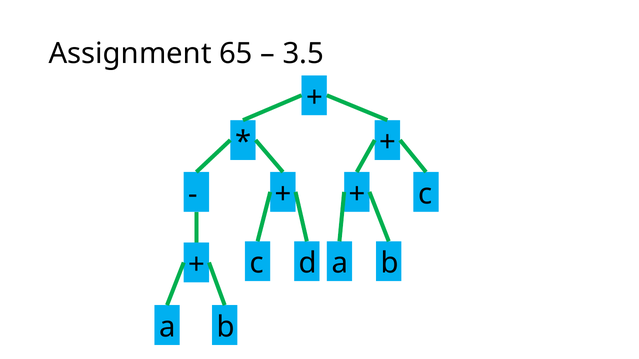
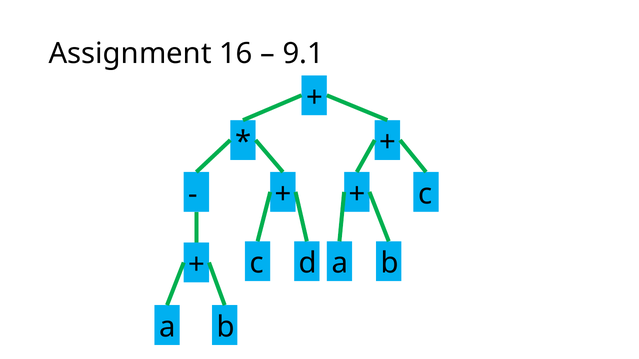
65: 65 -> 16
3.5: 3.5 -> 9.1
